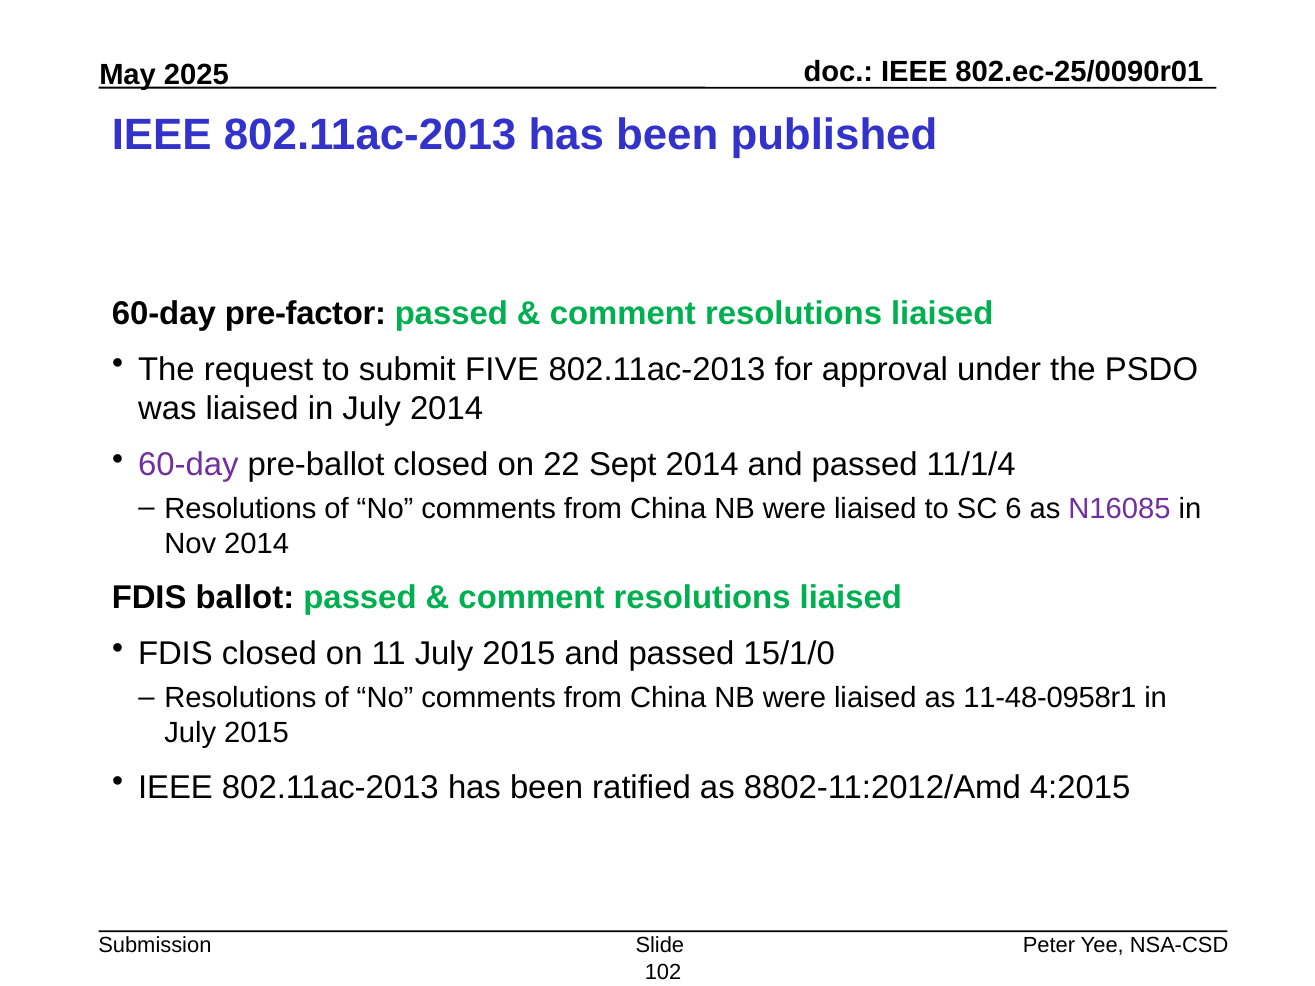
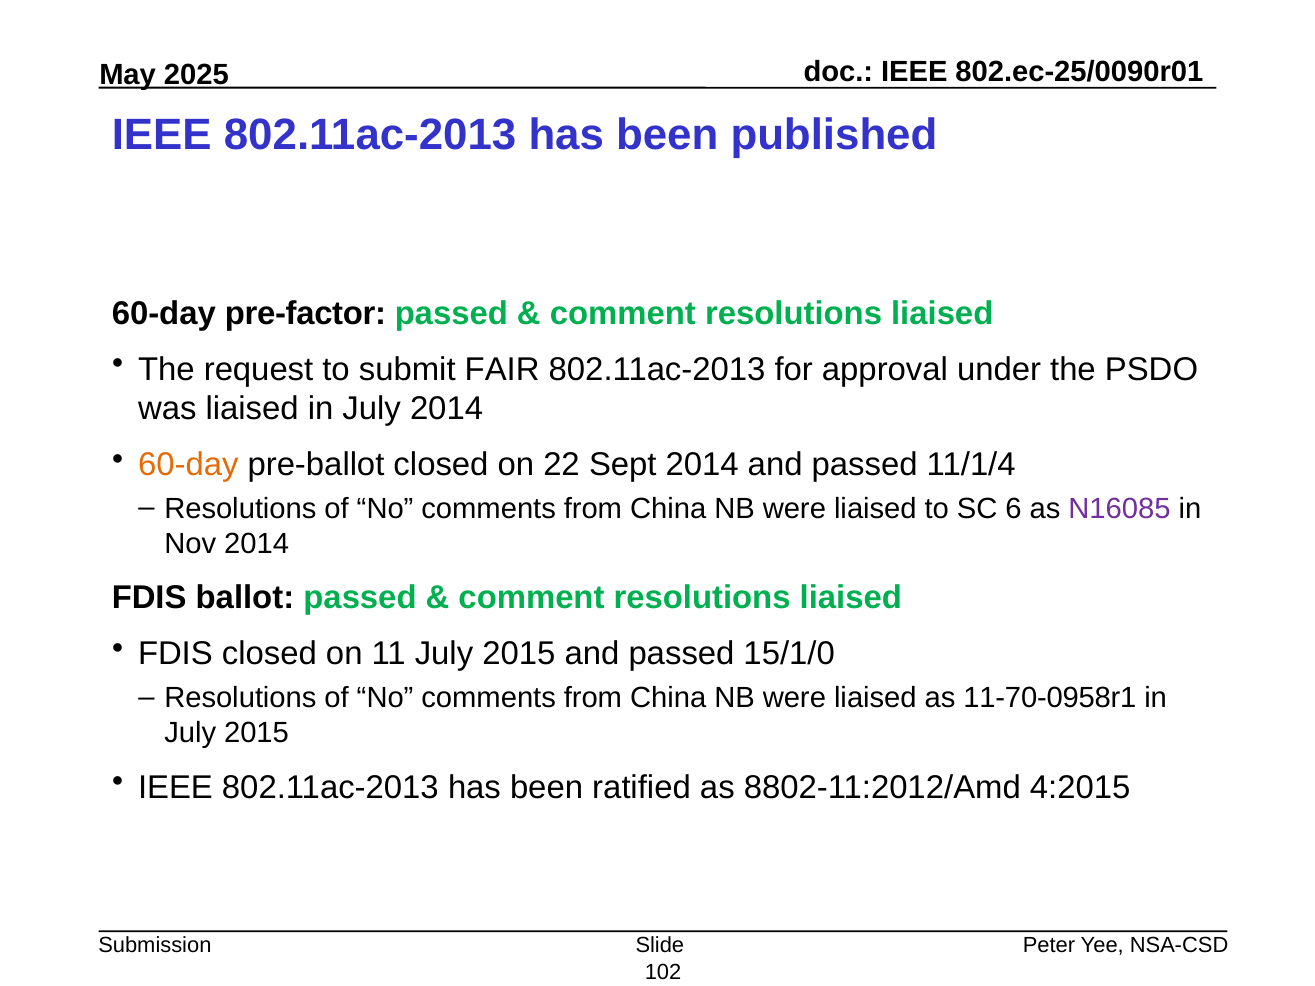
FIVE: FIVE -> FAIR
60-day at (188, 465) colour: purple -> orange
11-48-0958r1: 11-48-0958r1 -> 11-70-0958r1
